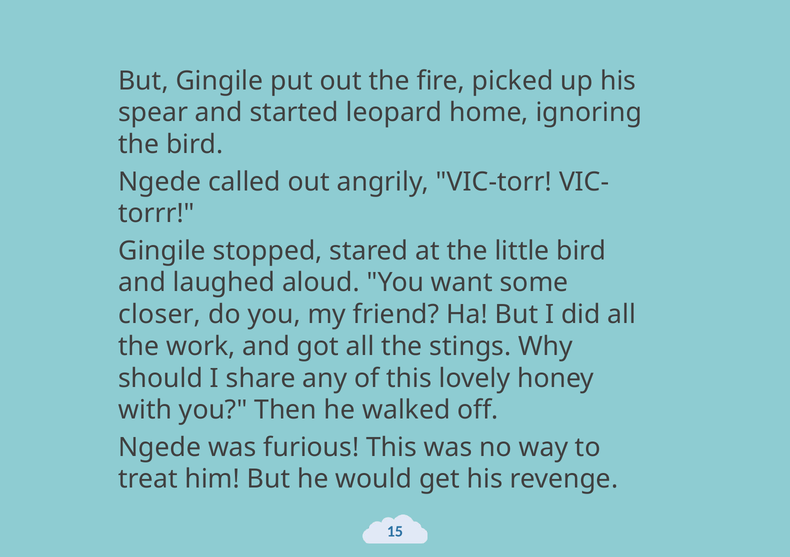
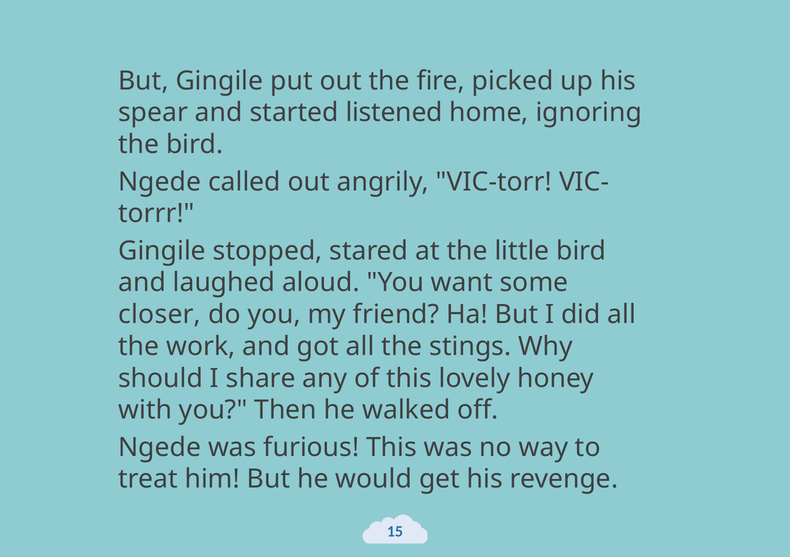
leopard: leopard -> listened
